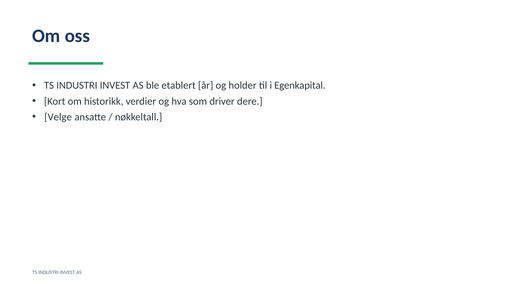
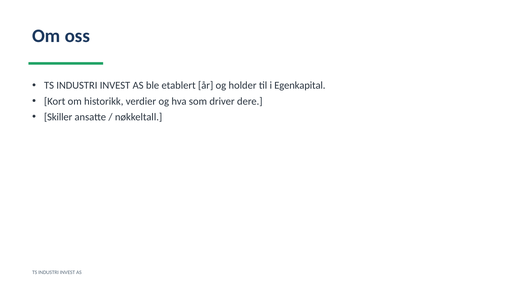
Velge: Velge -> Skiller
